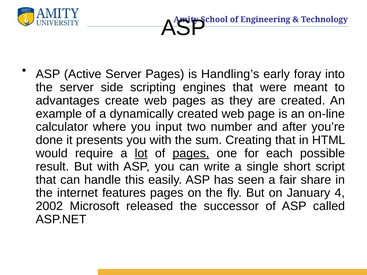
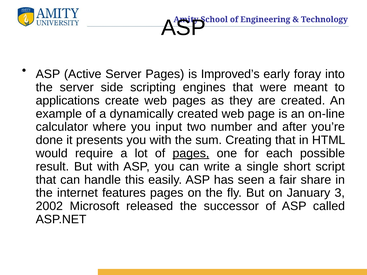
Handling’s: Handling’s -> Improved’s
advantages: advantages -> applications
lot underline: present -> none
4: 4 -> 3
